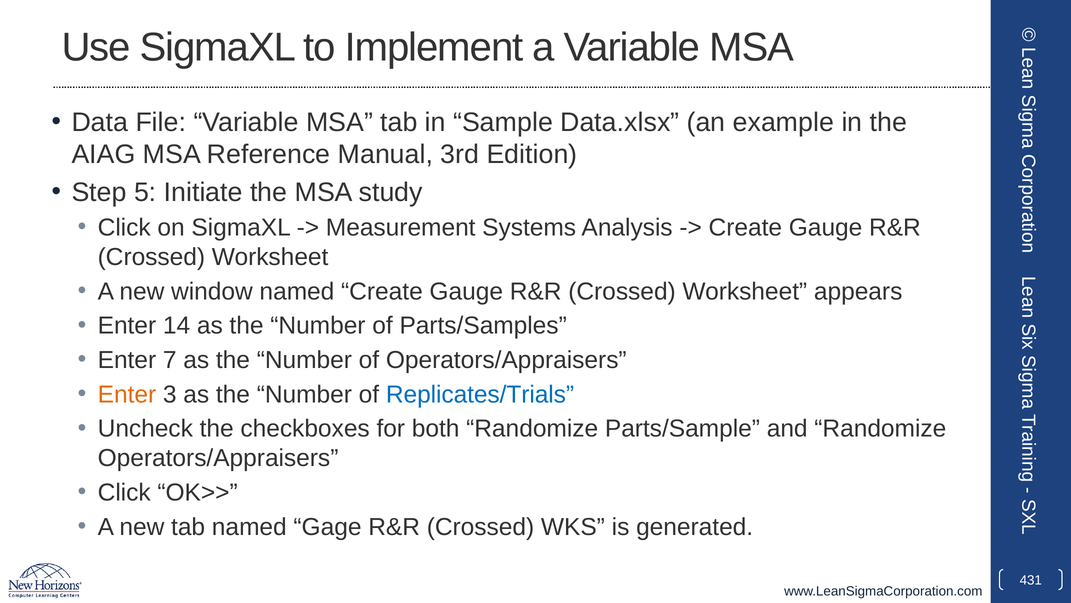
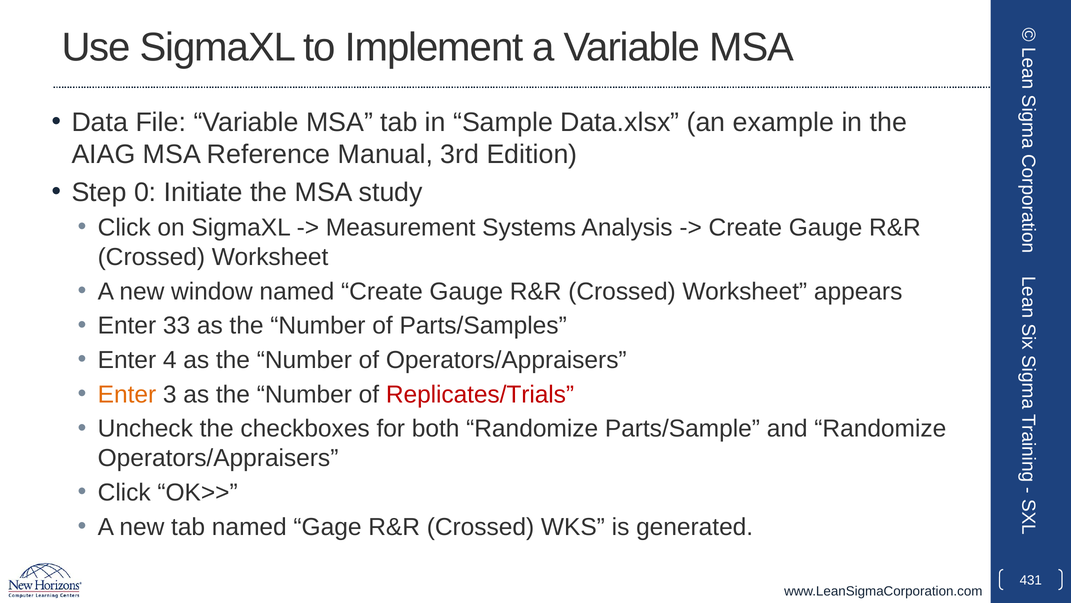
5: 5 -> 0
14: 14 -> 33
7: 7 -> 4
Replicates/Trials colour: blue -> red
